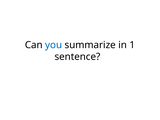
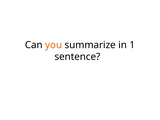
you colour: blue -> orange
